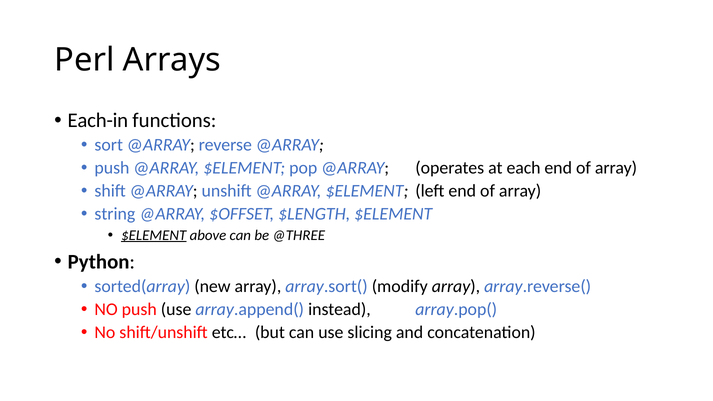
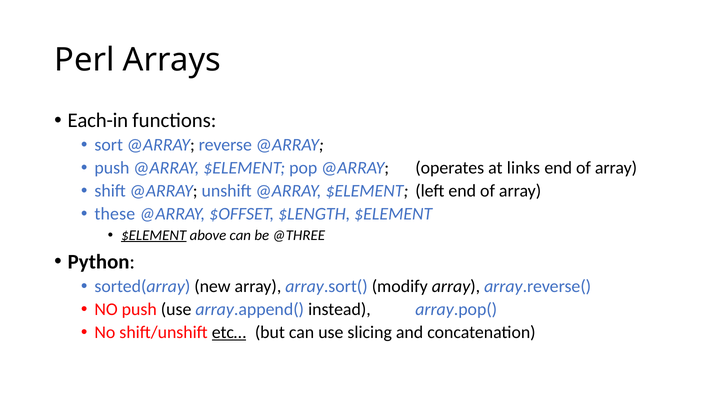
each: each -> links
string: string -> these
etc… underline: none -> present
